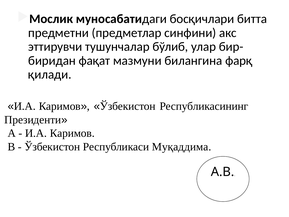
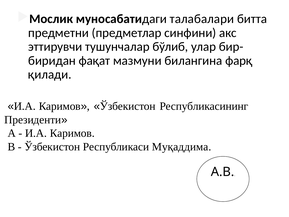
босқичлари: босқичлари -> талабалари
